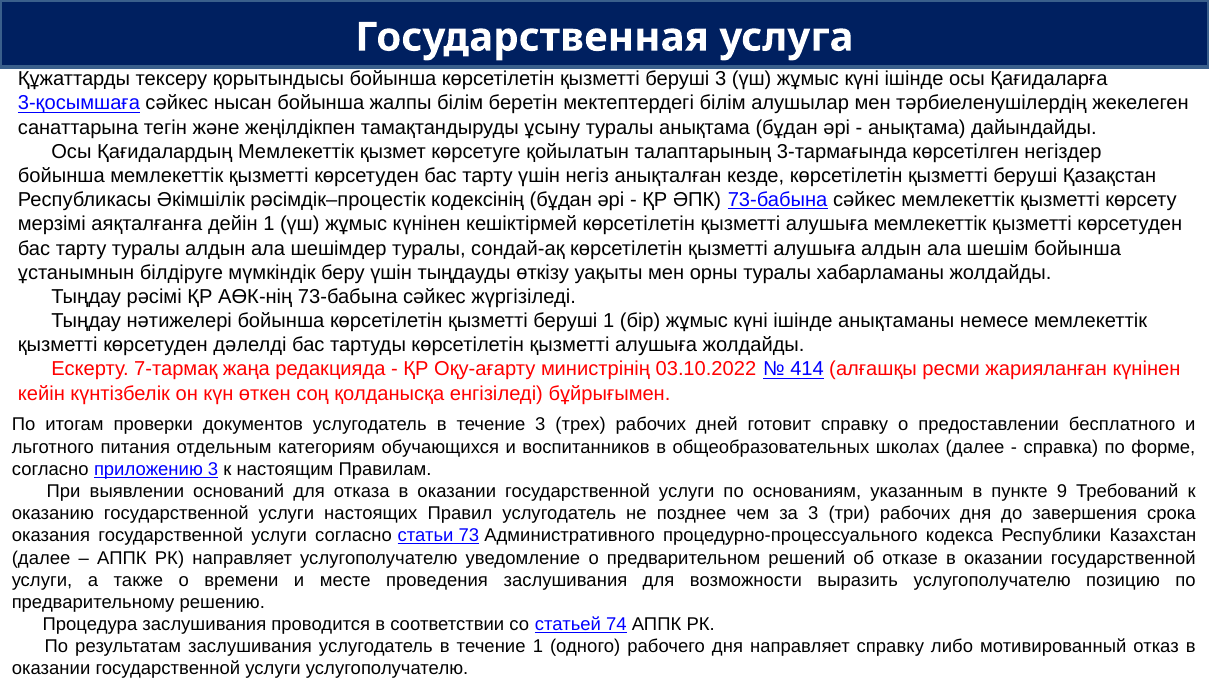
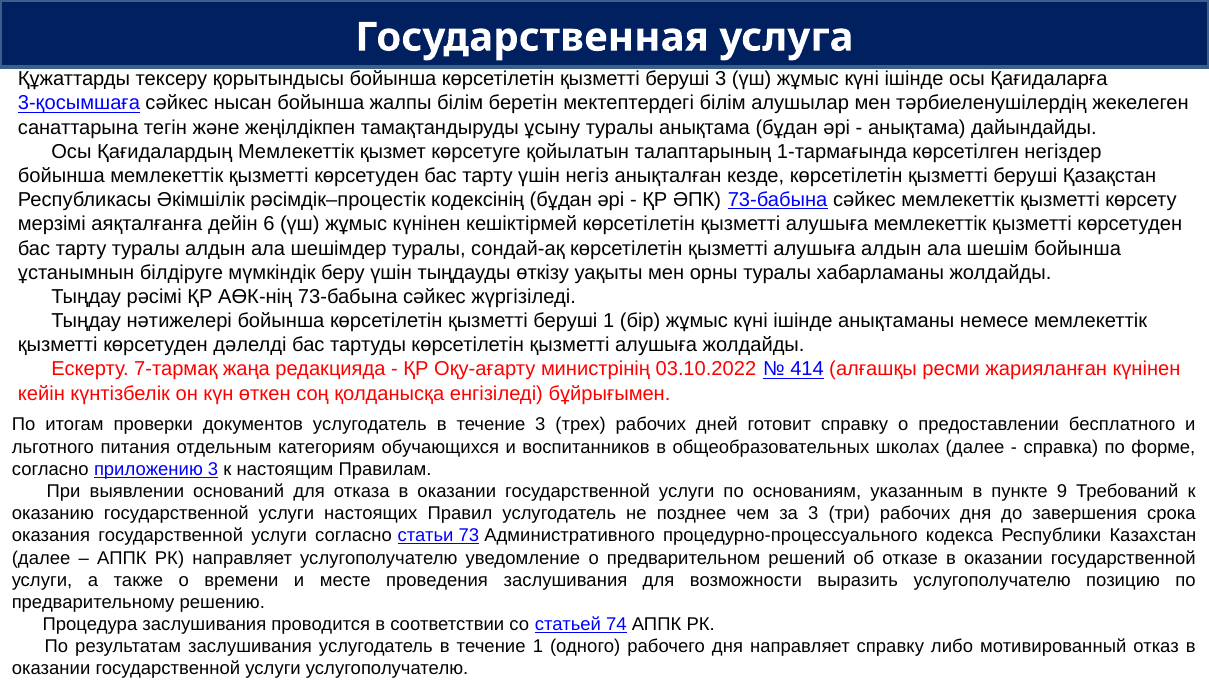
3-тармағында: 3-тармағында -> 1-тармағында
дейін 1: 1 -> 6
